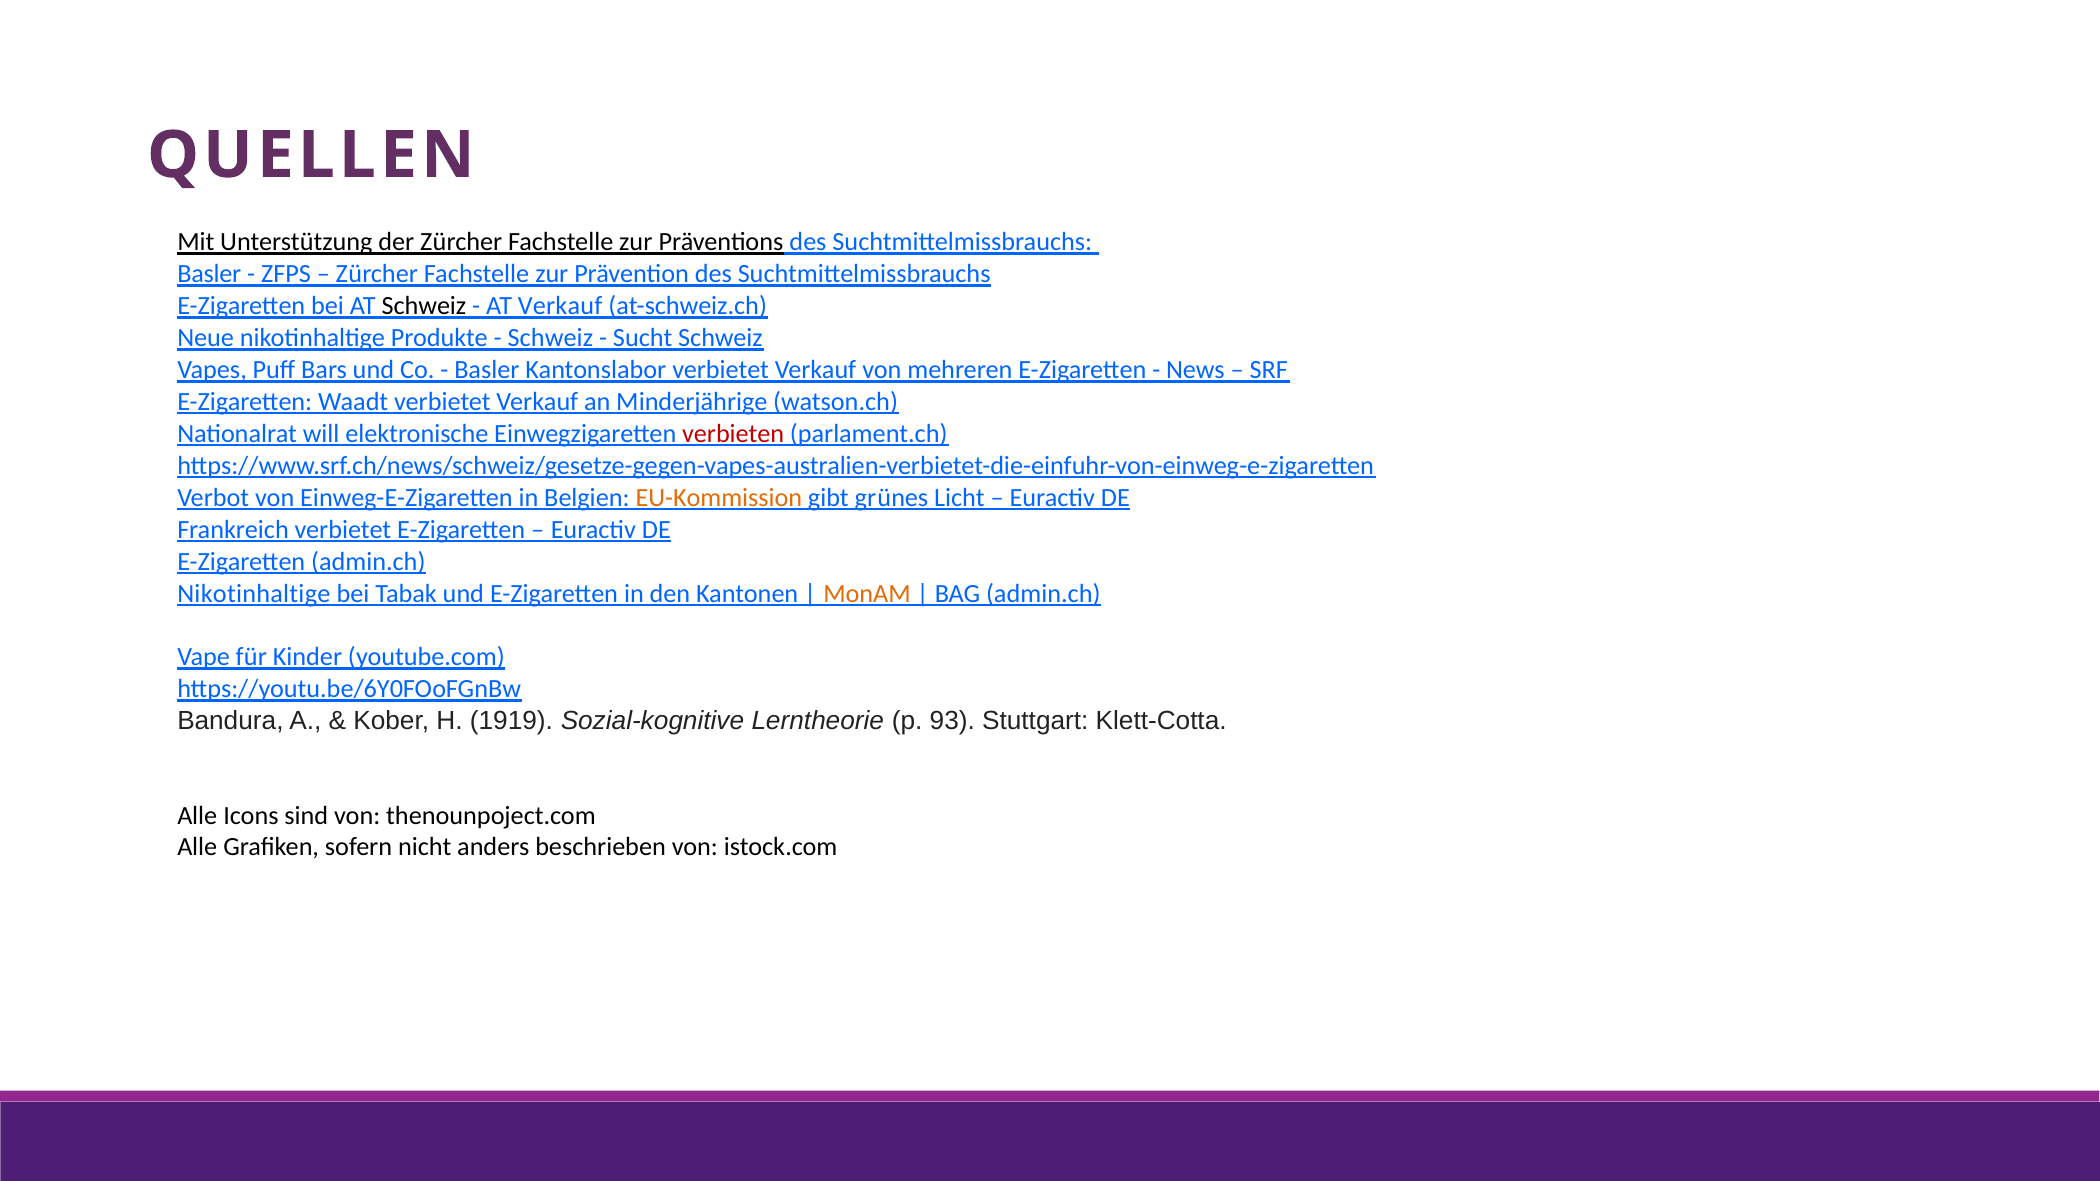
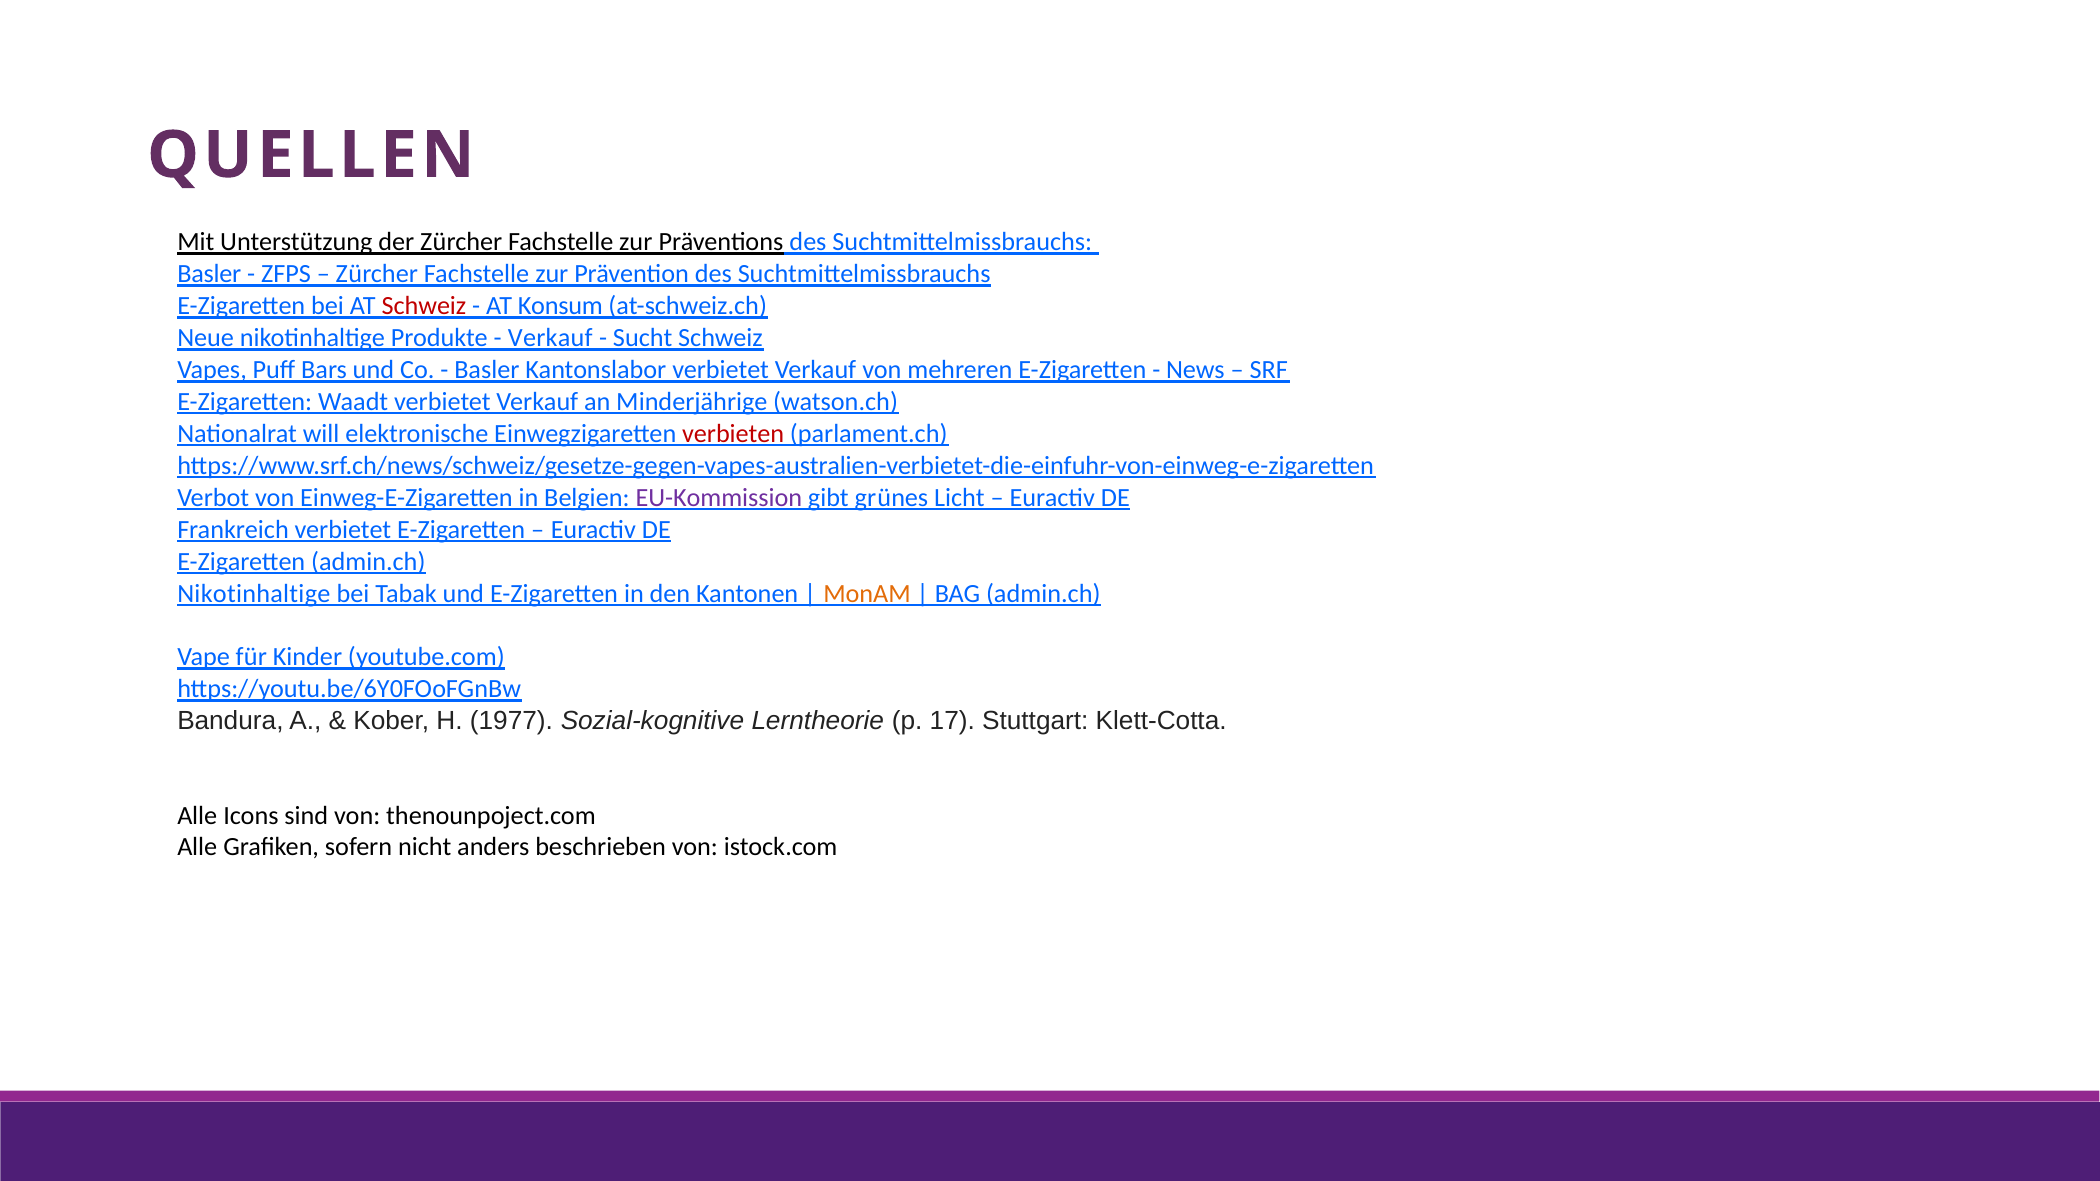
Schweiz at (424, 306) colour: black -> red
AT Verkauf: Verkauf -> Konsum
Schweiz at (550, 338): Schweiz -> Verkauf
EU-Kommission colour: orange -> purple
1919: 1919 -> 1977
93: 93 -> 17
